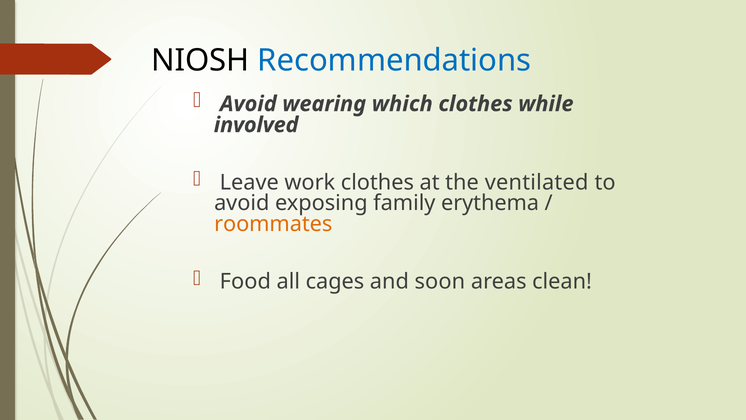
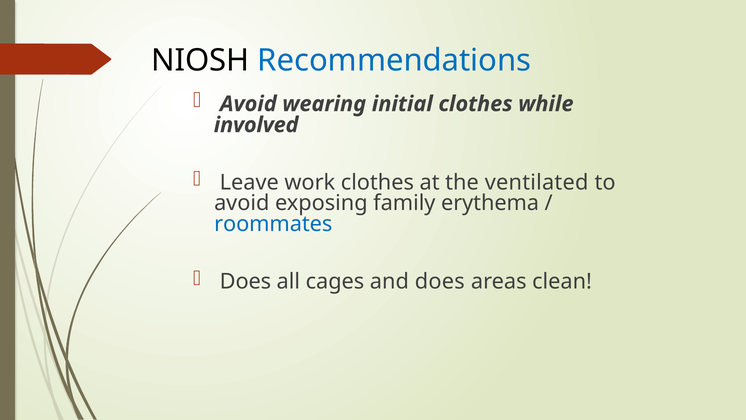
which: which -> initial
roommates colour: orange -> blue
Food at (245, 281): Food -> Does
and soon: soon -> does
